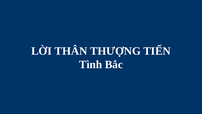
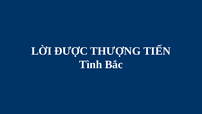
THÂN: THÂN -> ĐƯỢC
